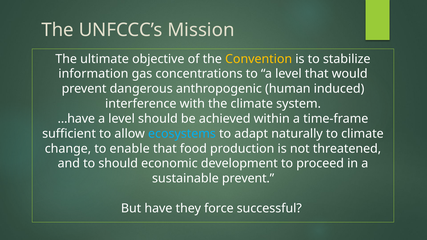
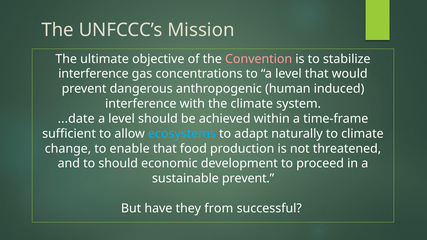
Convention colour: yellow -> pink
information at (93, 74): information -> interference
...have: ...have -> ...date
force: force -> from
